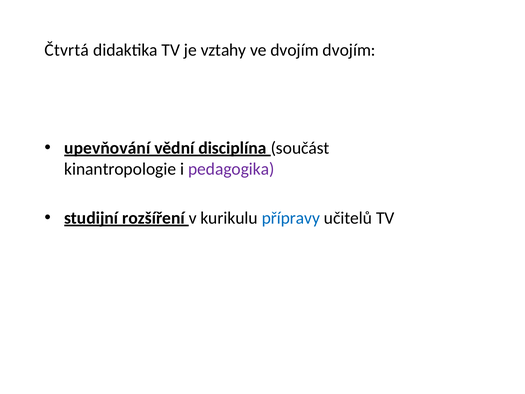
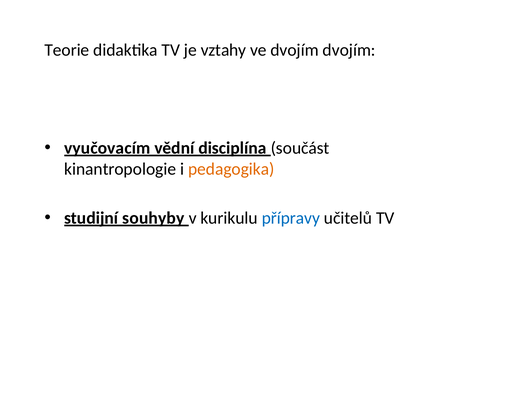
Čtvrtá: Čtvrtá -> Teorie
upevňování: upevňování -> vyučovacím
pedagogika colour: purple -> orange
rozšíření: rozšíření -> souhyby
